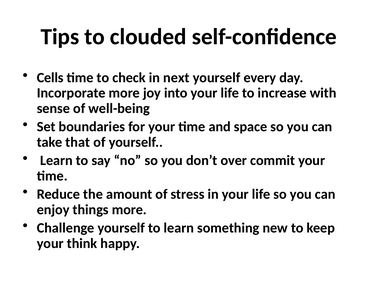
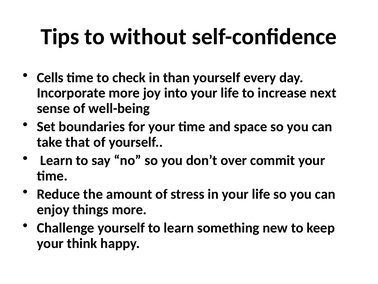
clouded: clouded -> without
next: next -> than
with: with -> next
